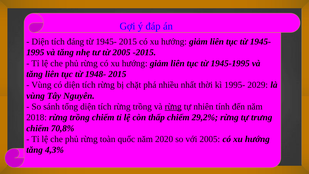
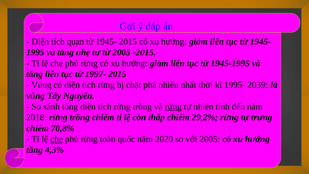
đáng: đáng -> quan
1948-: 1948- -> 1997-
2029: 2029 -> 2039
che at (57, 139) underline: none -> present
